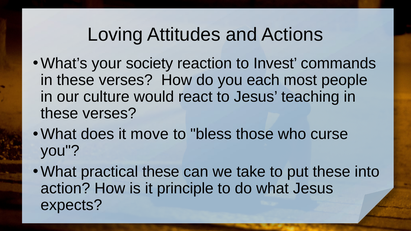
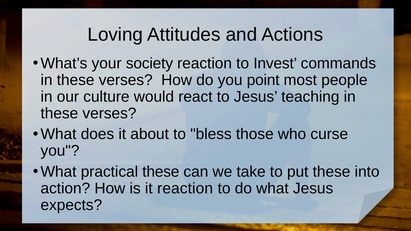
each: each -> point
move: move -> about
it principle: principle -> reaction
